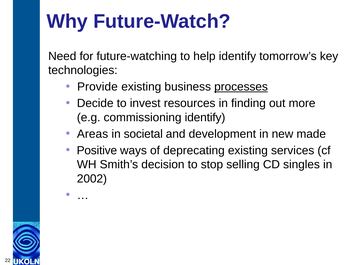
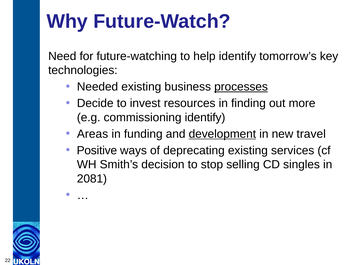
Provide: Provide -> Needed
societal: societal -> funding
development underline: none -> present
made: made -> travel
2002: 2002 -> 2081
